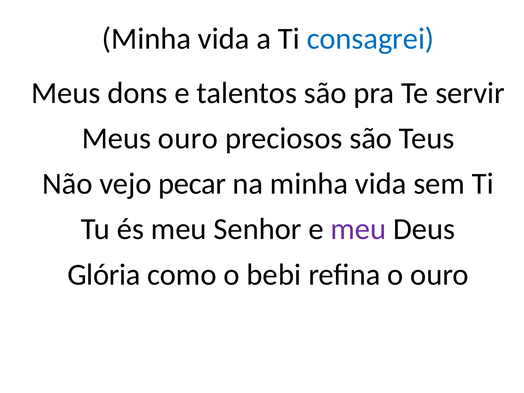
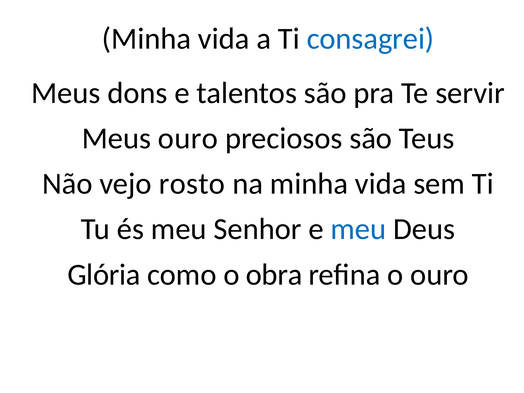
pecar: pecar -> rosto
meu at (358, 229) colour: purple -> blue
bebi: bebi -> obra
